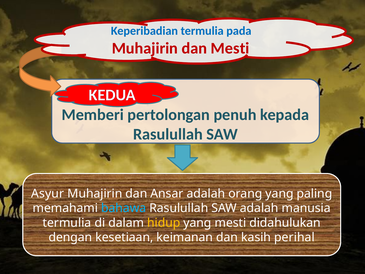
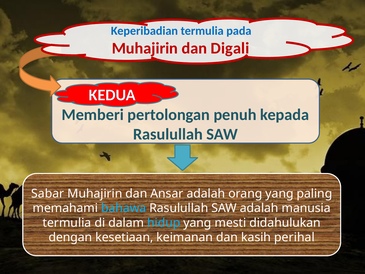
dan Mesti: Mesti -> Digali
Asyur: Asyur -> Sabar
hidup colour: yellow -> light blue
